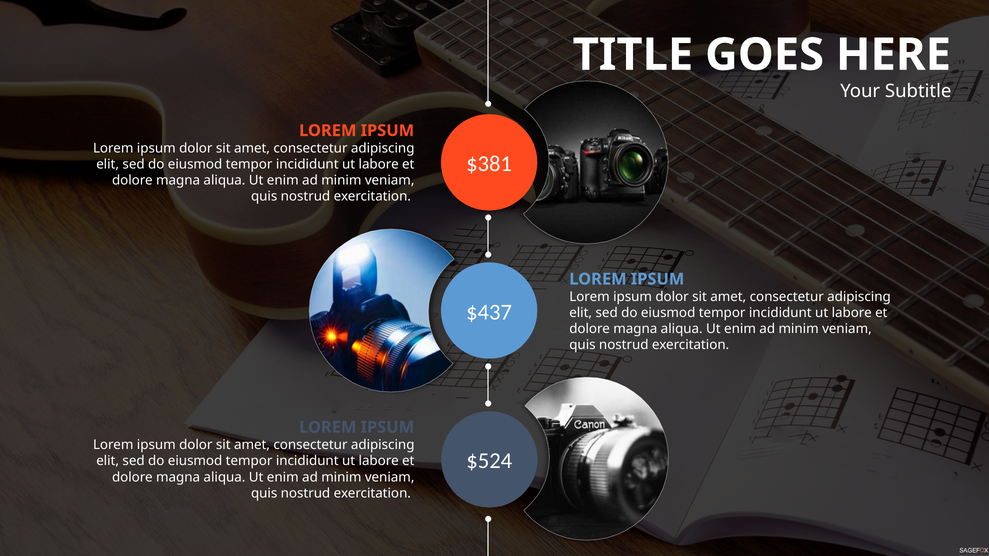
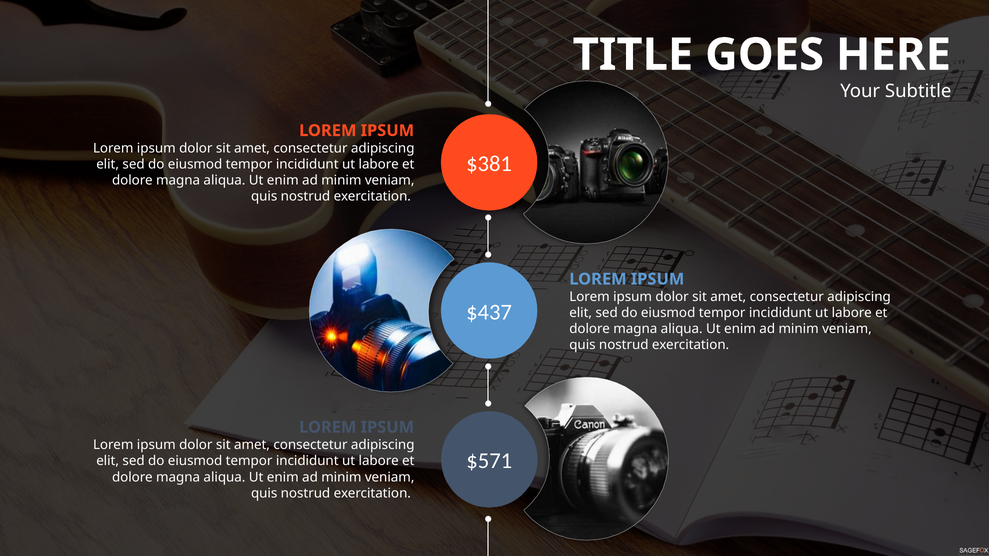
$524: $524 -> $571
